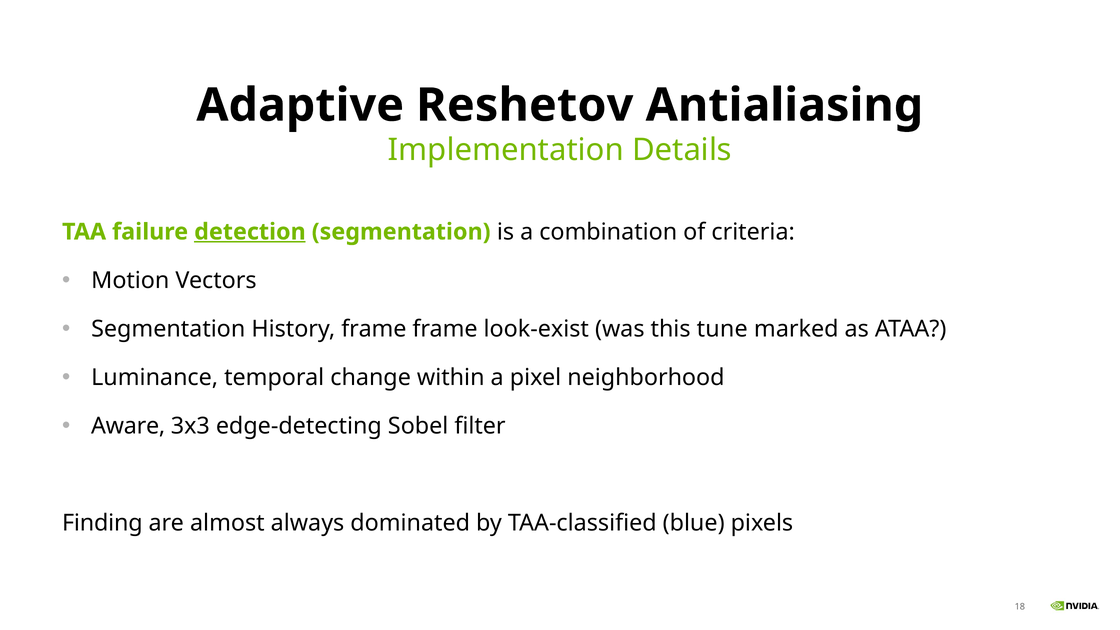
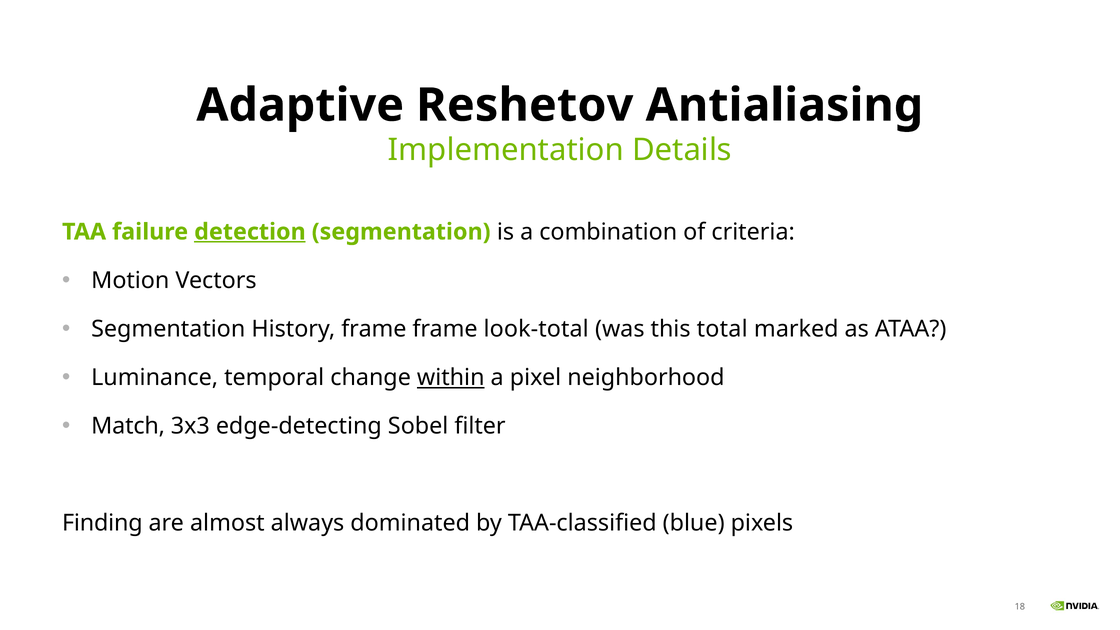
look-exist: look-exist -> look-total
tune: tune -> total
within underline: none -> present
Aware: Aware -> Match
